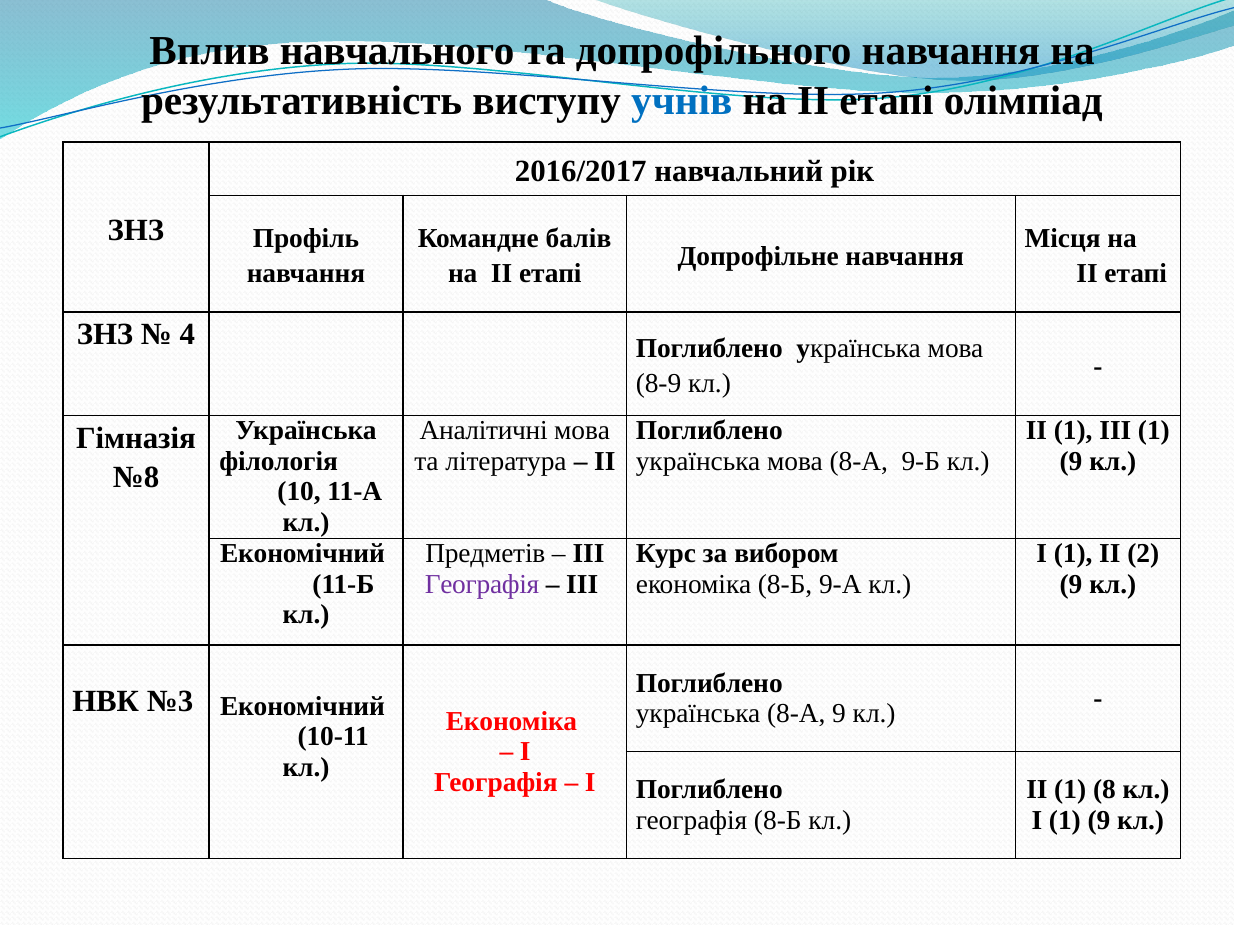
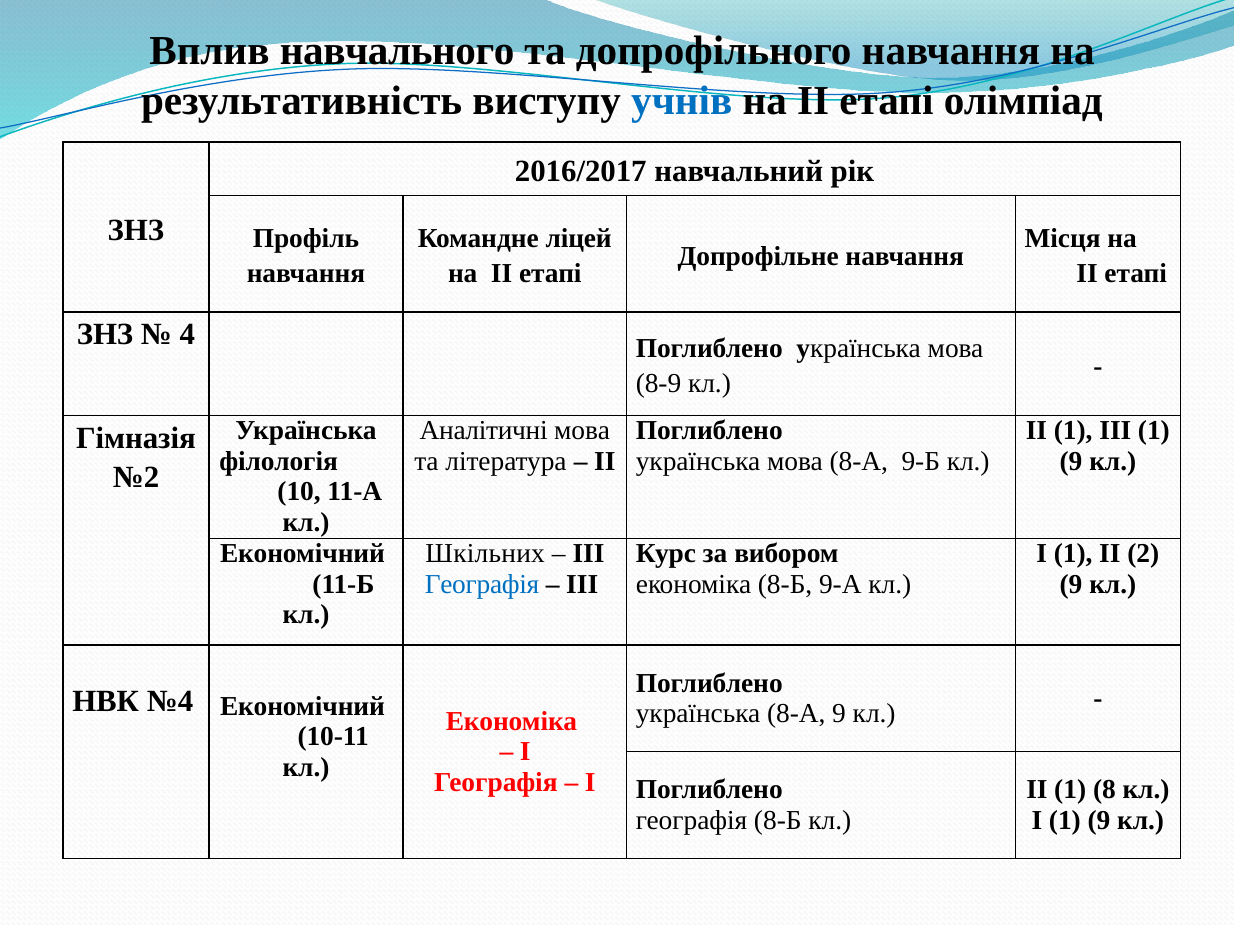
балів: балів -> ліцей
№8: №8 -> №2
Предметів: Предметів -> Шкільних
Географія at (482, 584) colour: purple -> blue
№3: №3 -> №4
